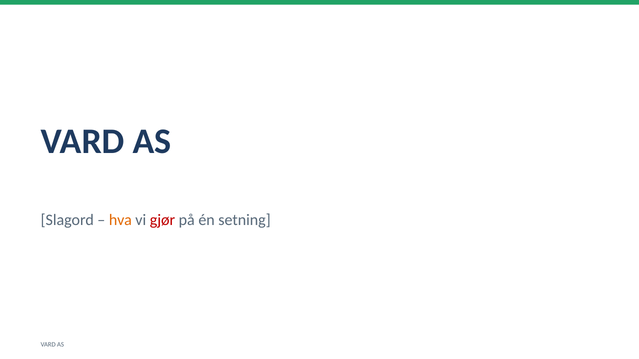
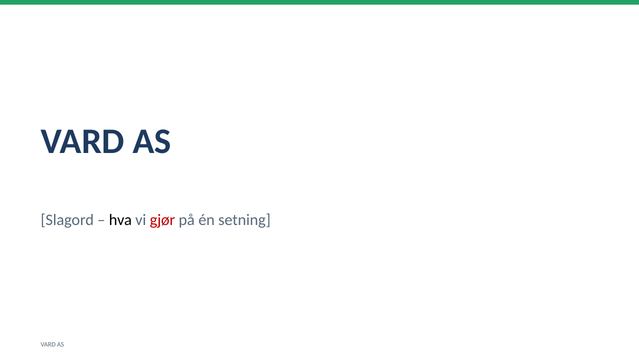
hva colour: orange -> black
